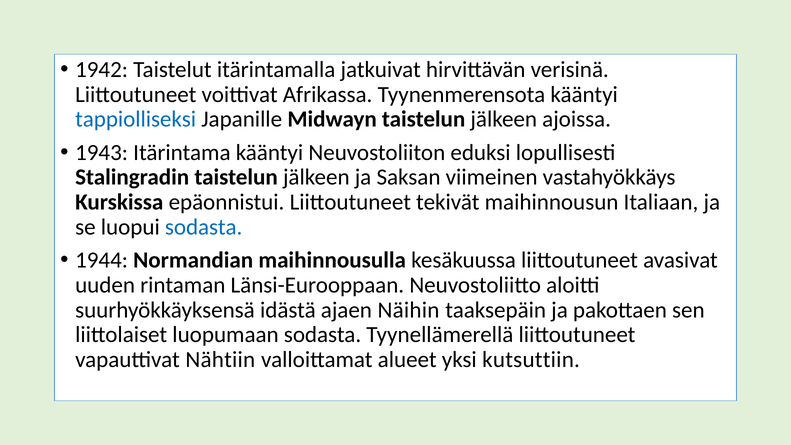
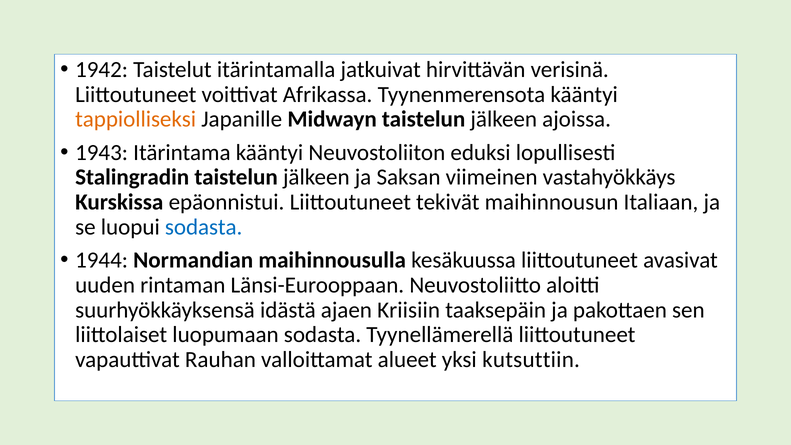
tappiolliseksi colour: blue -> orange
Näihin: Näihin -> Kriisiin
Nähtiin: Nähtiin -> Rauhan
